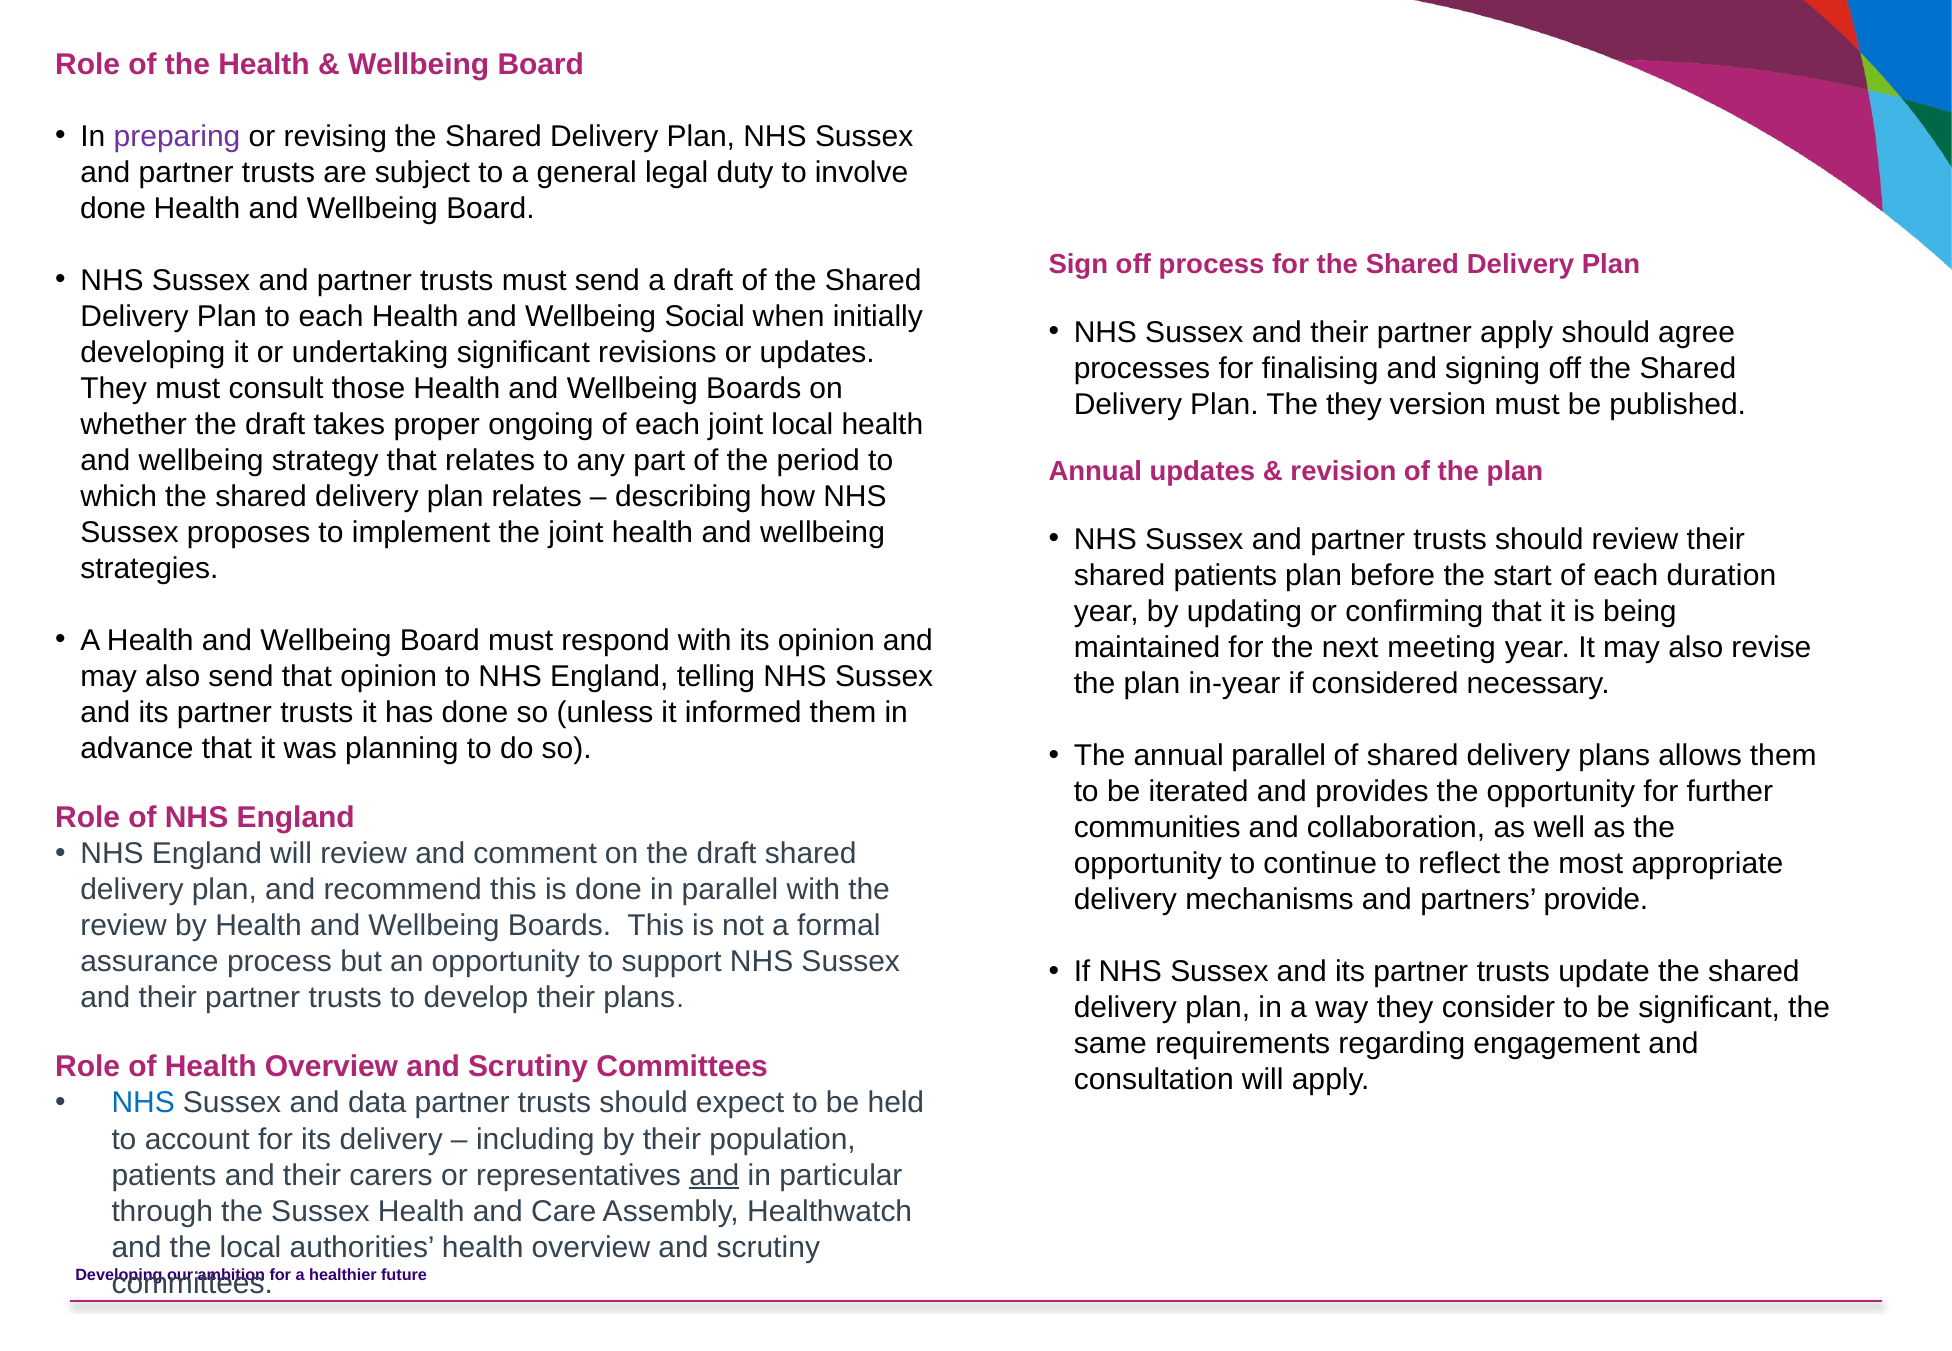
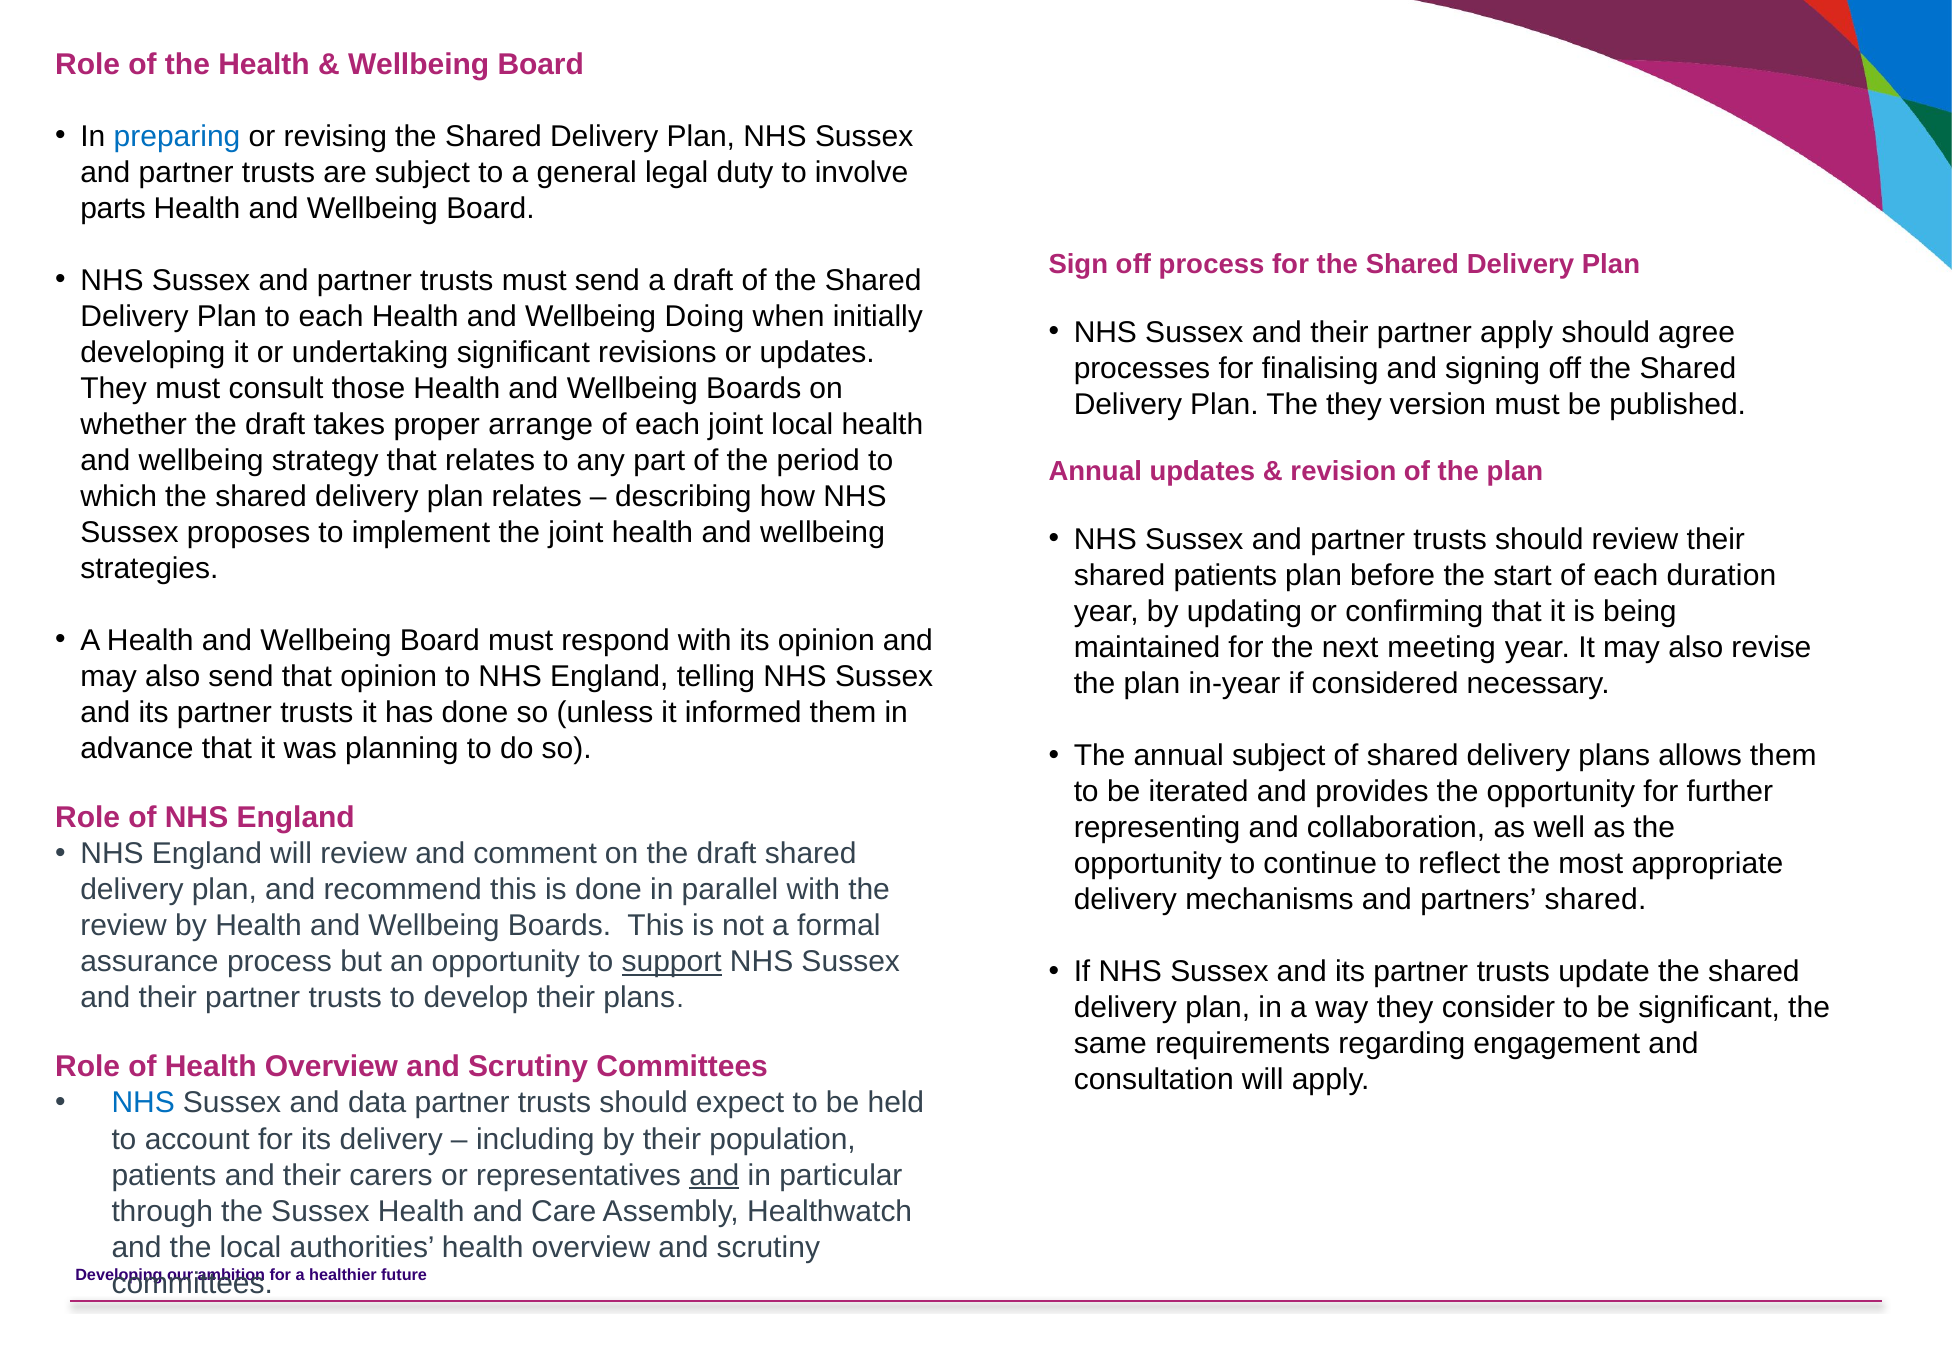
preparing colour: purple -> blue
done at (113, 208): done -> parts
Social: Social -> Doing
ongoing: ongoing -> arrange
annual parallel: parallel -> subject
communities: communities -> representing
partners provide: provide -> shared
support underline: none -> present
